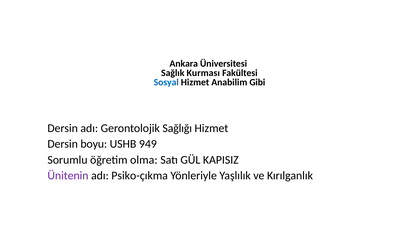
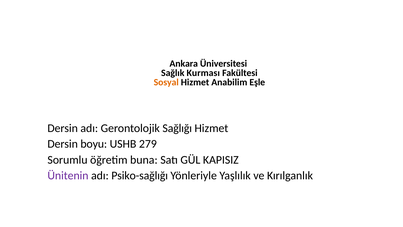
Sosyal colour: blue -> orange
Gibi: Gibi -> Eşle
949: 949 -> 279
olma: olma -> buna
Psiko-çıkma: Psiko-çıkma -> Psiko-sağlığı
